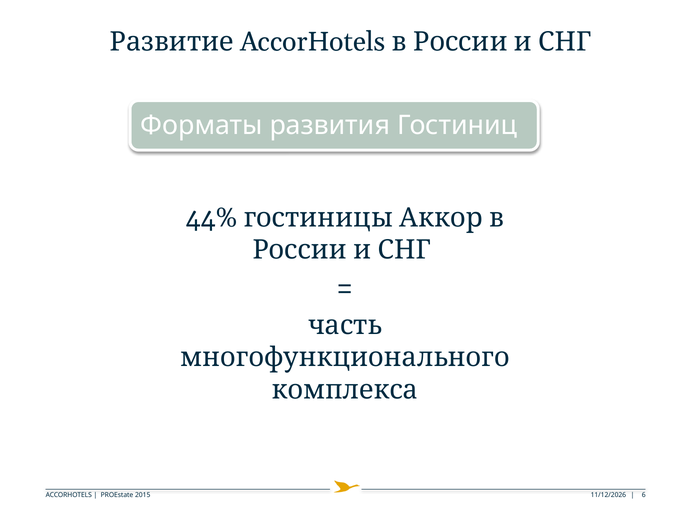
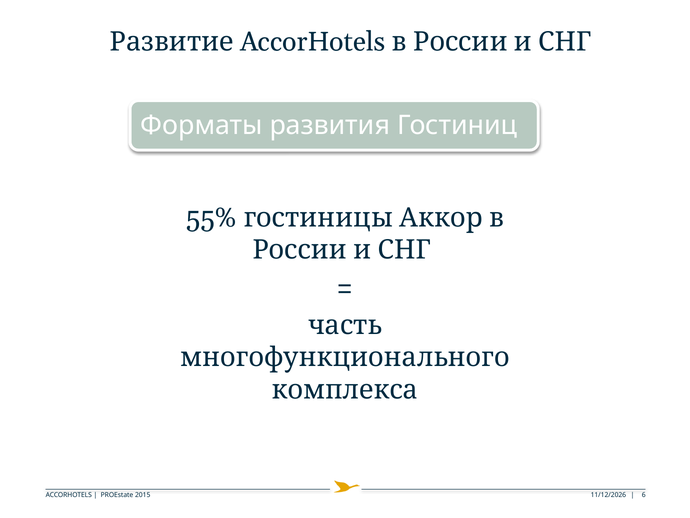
44%: 44% -> 55%
